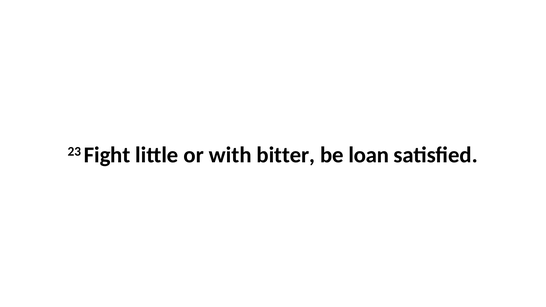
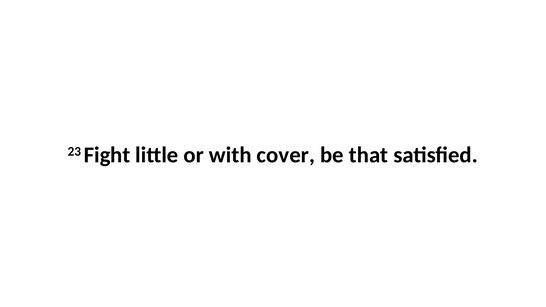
bitter: bitter -> cover
loan: loan -> that
